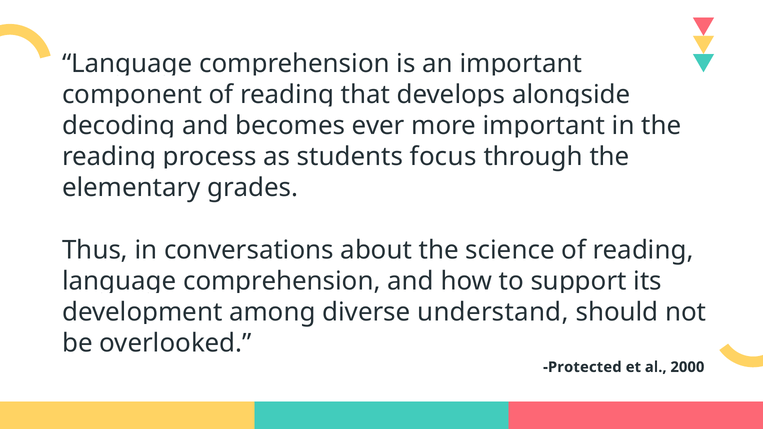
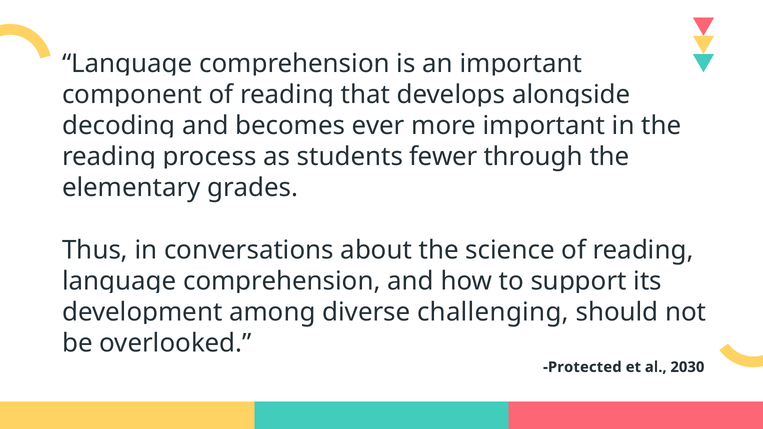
focus: focus -> fewer
understand: understand -> challenging
2000: 2000 -> 2030
